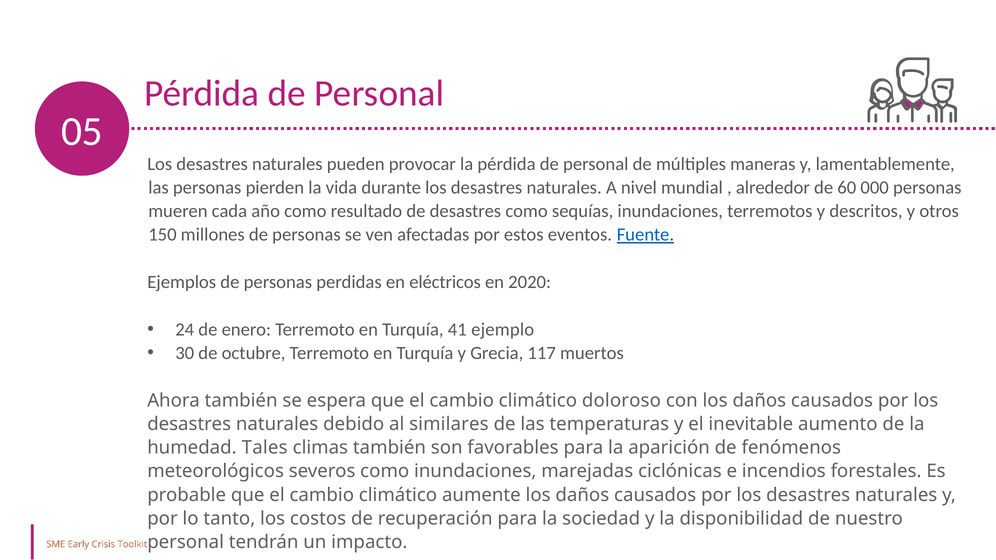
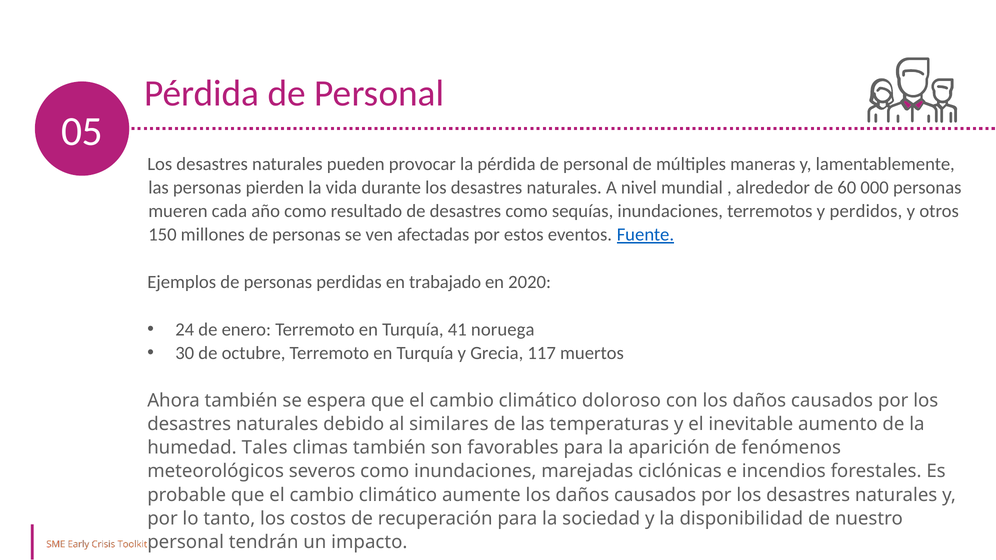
descritos: descritos -> perdidos
eléctricos: eléctricos -> trabajado
ejemplo: ejemplo -> noruega
